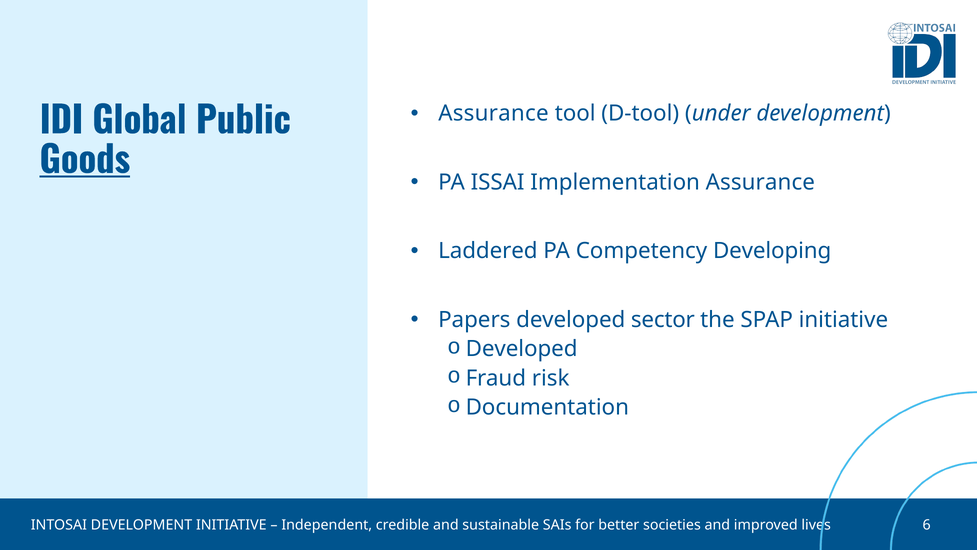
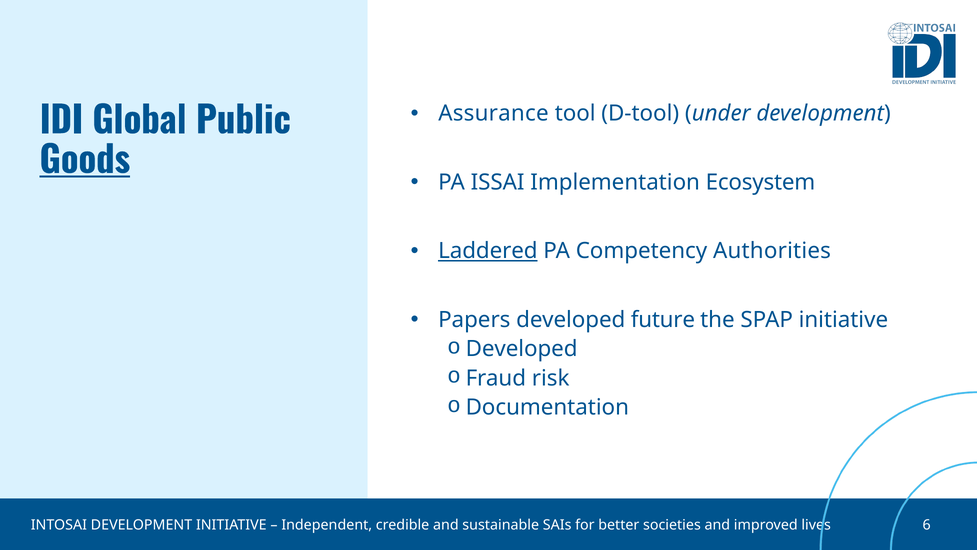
Implementation Assurance: Assurance -> Ecosystem
Laddered underline: none -> present
Developing: Developing -> Authorities
sector: sector -> future
